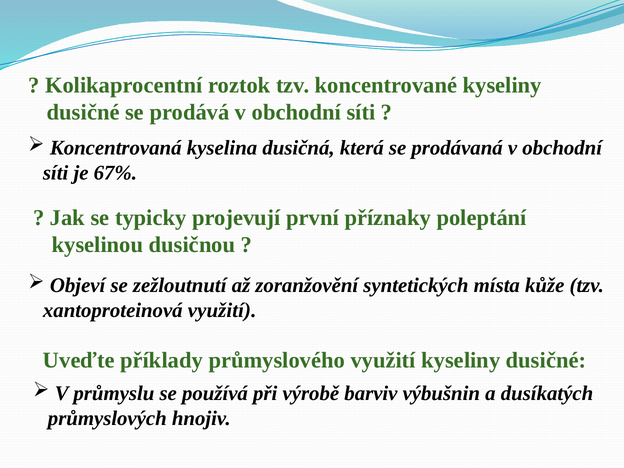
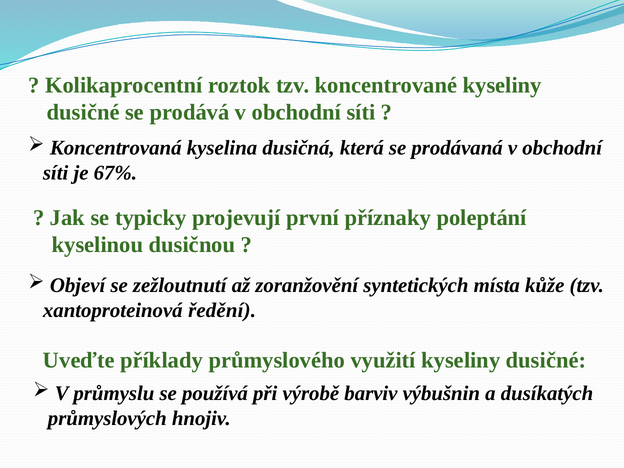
xantoproteinová využití: využití -> ředění
